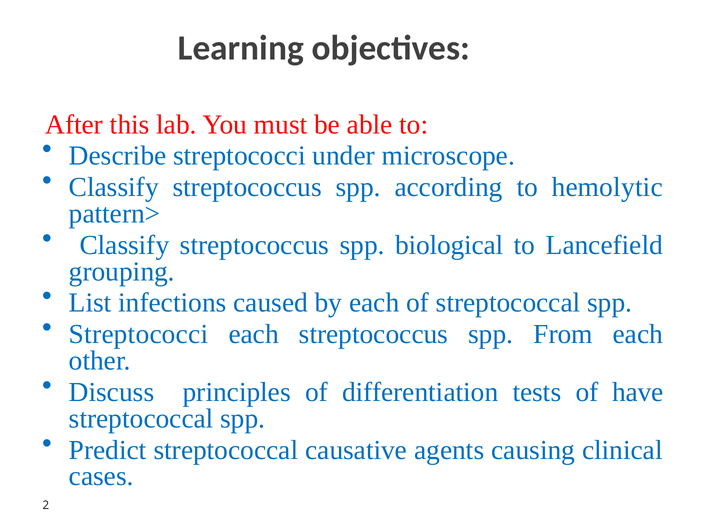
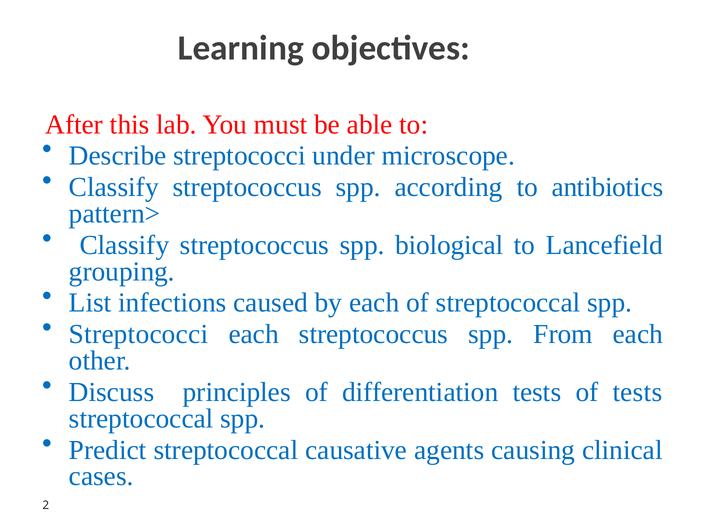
hemolytic: hemolytic -> antibiotics
of have: have -> tests
